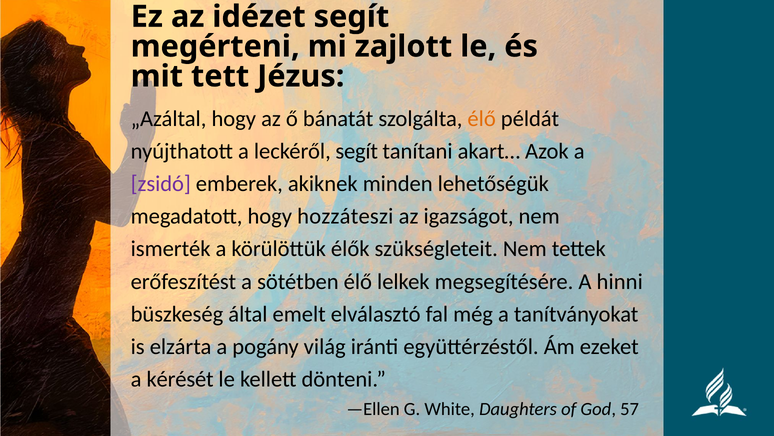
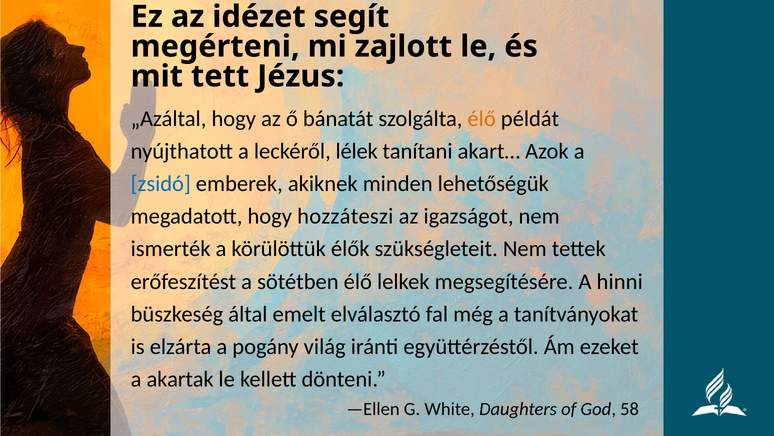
leckéről segít: segít -> lélek
zsidó colour: purple -> blue
kérését: kérését -> akartak
57: 57 -> 58
